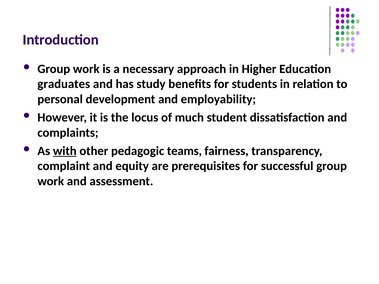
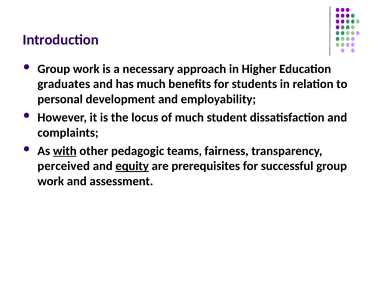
has study: study -> much
complaint: complaint -> perceived
equity underline: none -> present
